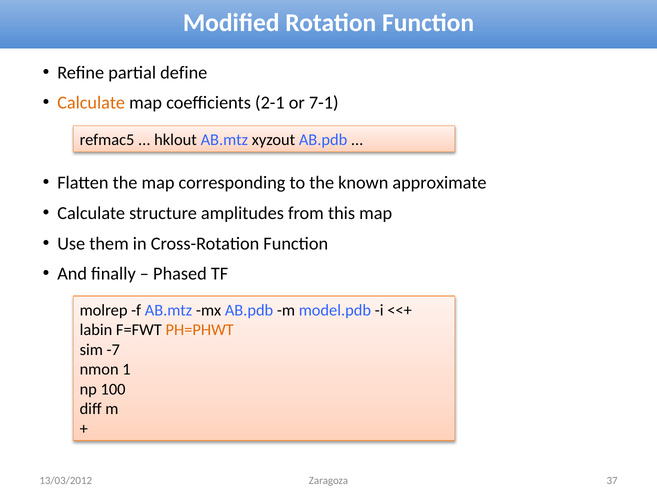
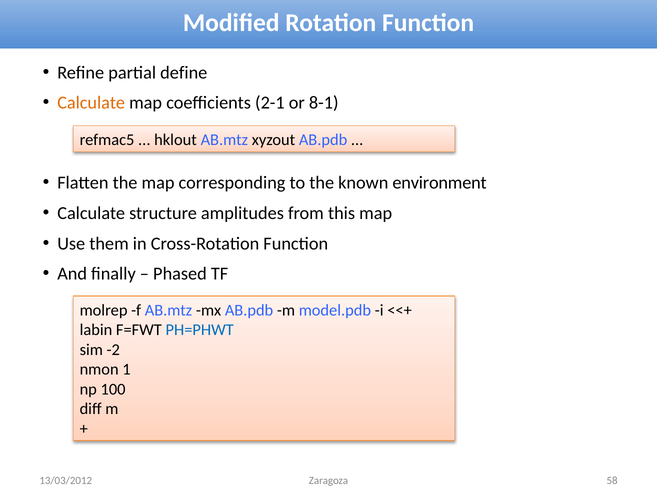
7-1: 7-1 -> 8-1
approximate: approximate -> environment
PH=PHWT colour: orange -> blue
-7: -7 -> -2
37: 37 -> 58
